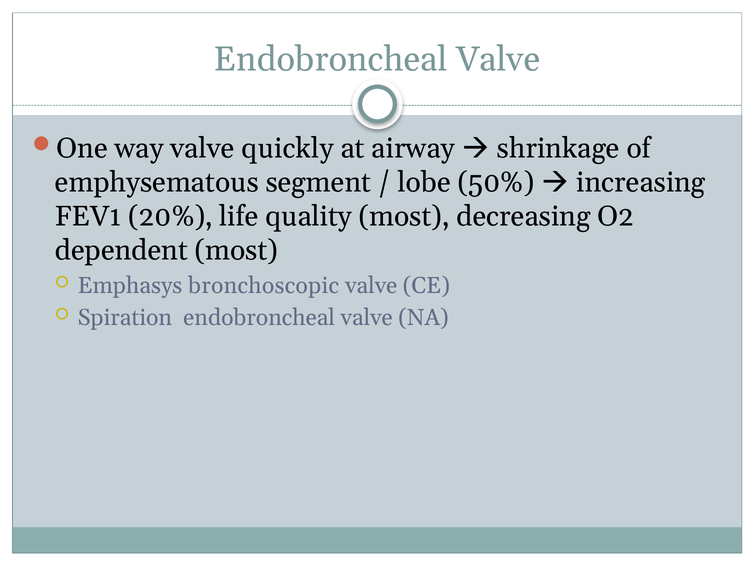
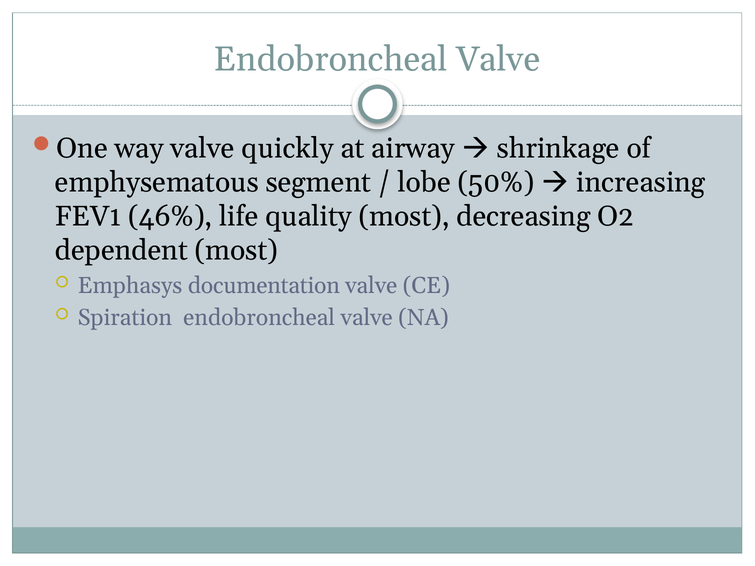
20%: 20% -> 46%
bronchoscopic: bronchoscopic -> documentation
